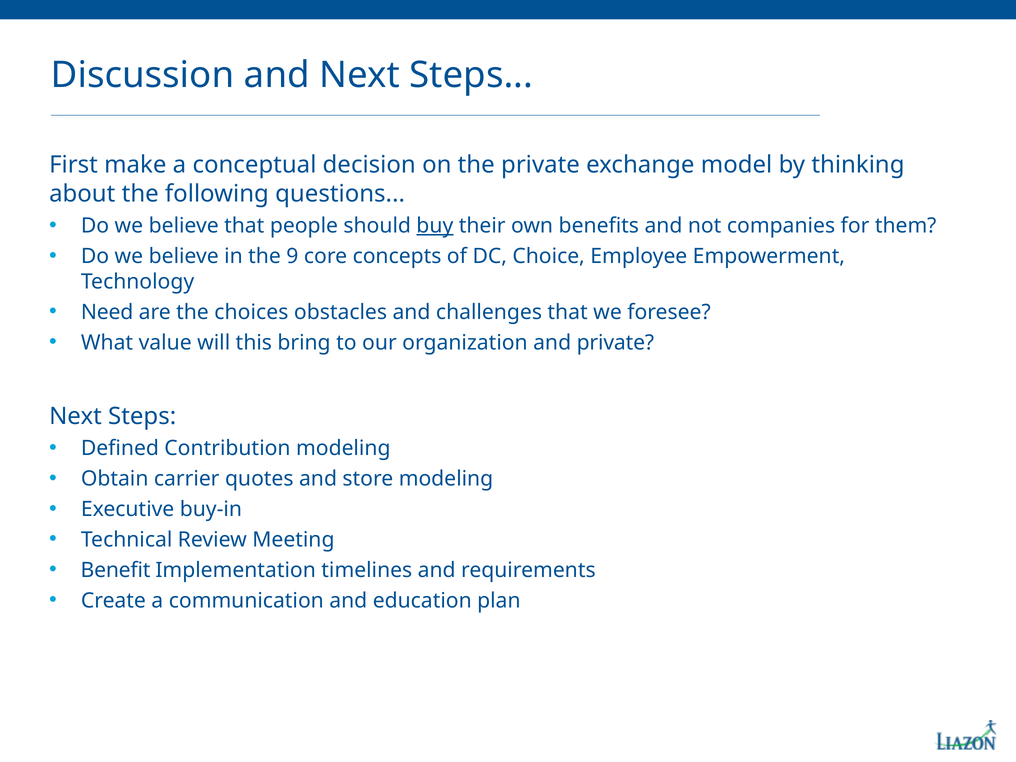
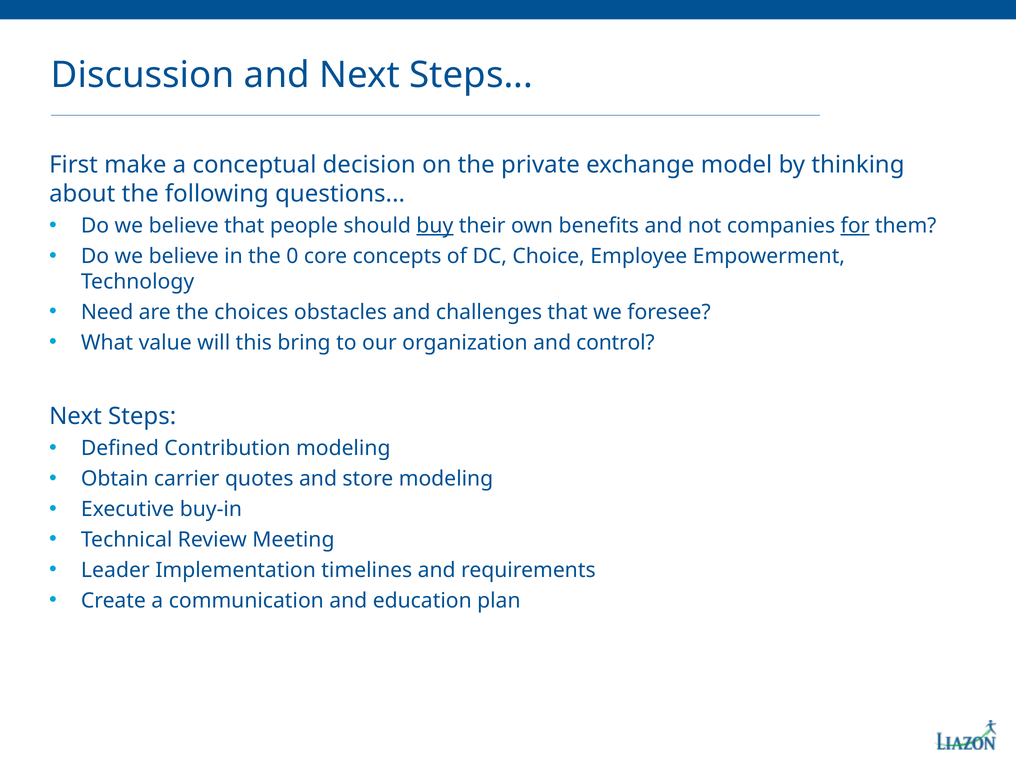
for underline: none -> present
9: 9 -> 0
and private: private -> control
Benefit: Benefit -> Leader
